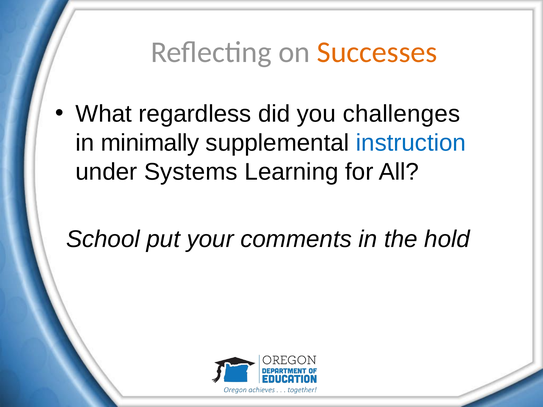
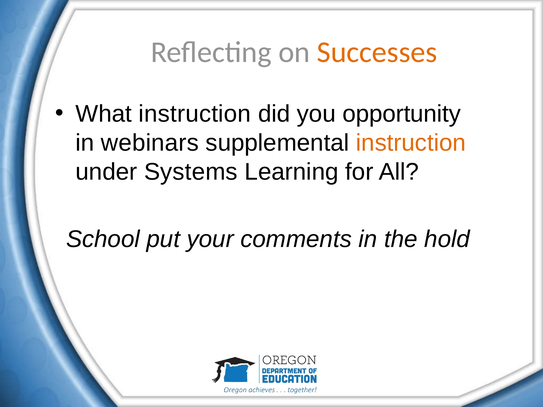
What regardless: regardless -> instruction
challenges: challenges -> opportunity
minimally: minimally -> webinars
instruction at (411, 143) colour: blue -> orange
